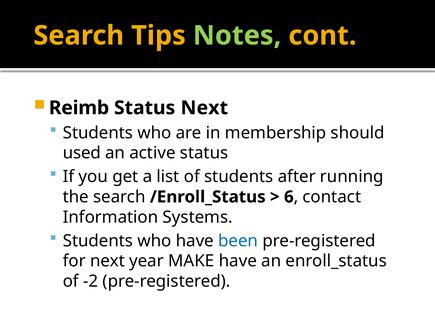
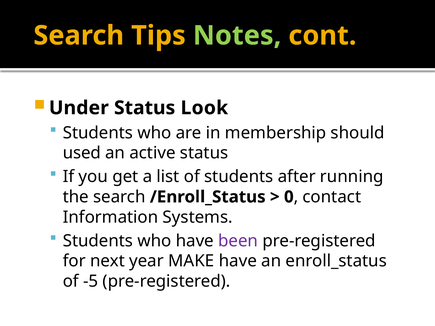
Reimb: Reimb -> Under
Status Next: Next -> Look
6: 6 -> 0
been colour: blue -> purple
-2: -2 -> -5
